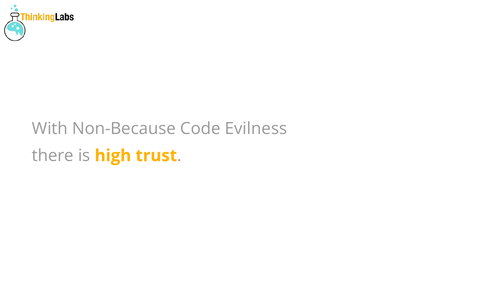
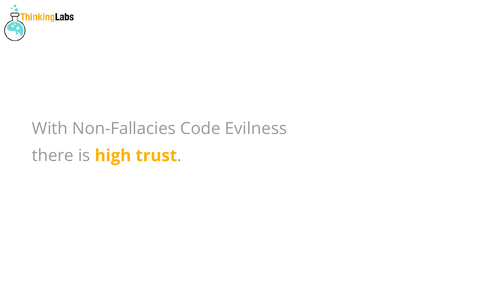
Non-Because: Non-Because -> Non-Fallacies
